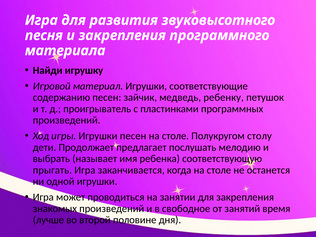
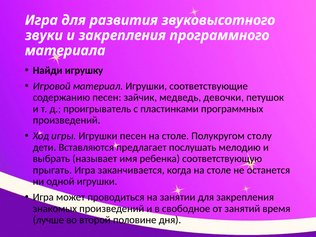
песня: песня -> звуки
ребенку: ребенку -> девочки
Продолжает: Продолжает -> Вставляются
